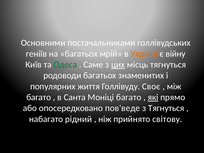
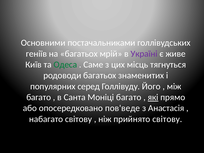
Україні colour: orange -> purple
війну: війну -> живе
цих underline: present -> none
життя: життя -> серед
Своє: Своє -> Його
з Тягнуться: Тягнуться -> Анастасія
набагато рідний: рідний -> світову
